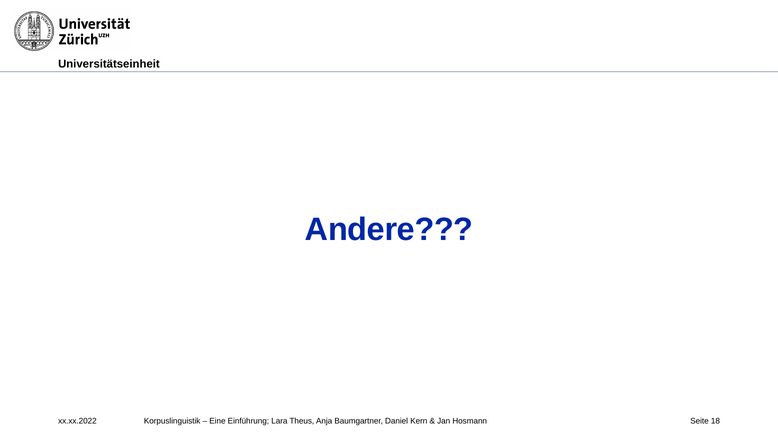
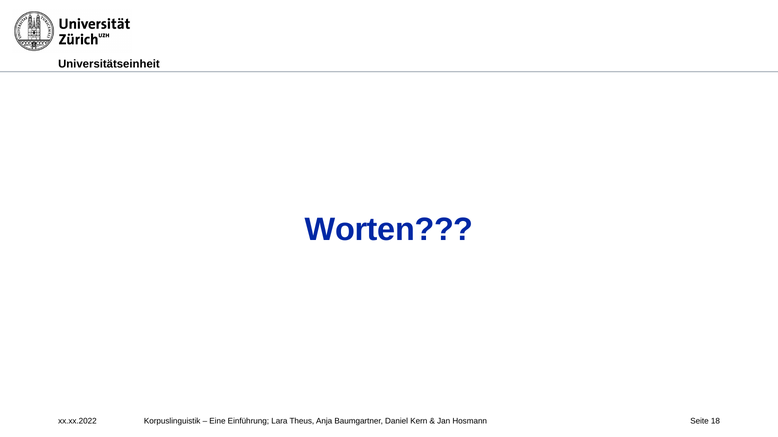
Andere: Andere -> Worten
